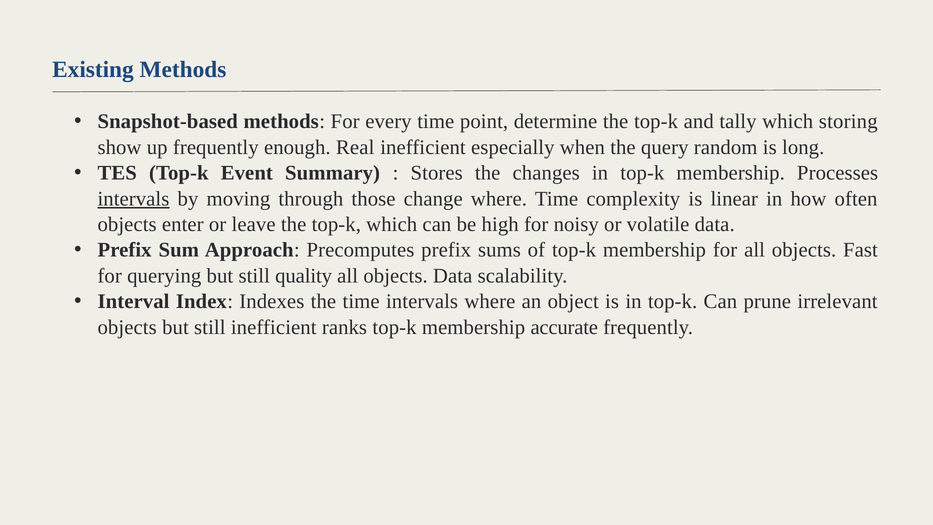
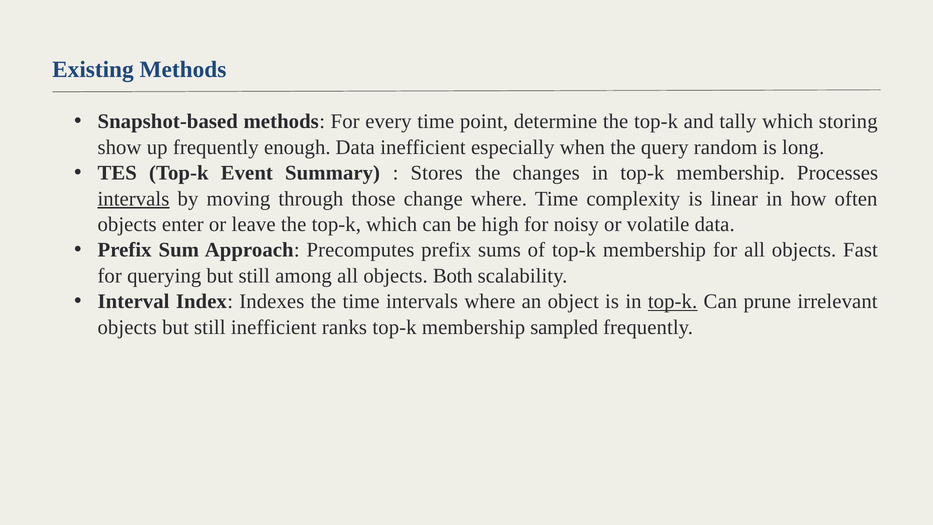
enough Real: Real -> Data
quality: quality -> among
objects Data: Data -> Both
top-k at (673, 301) underline: none -> present
accurate: accurate -> sampled
